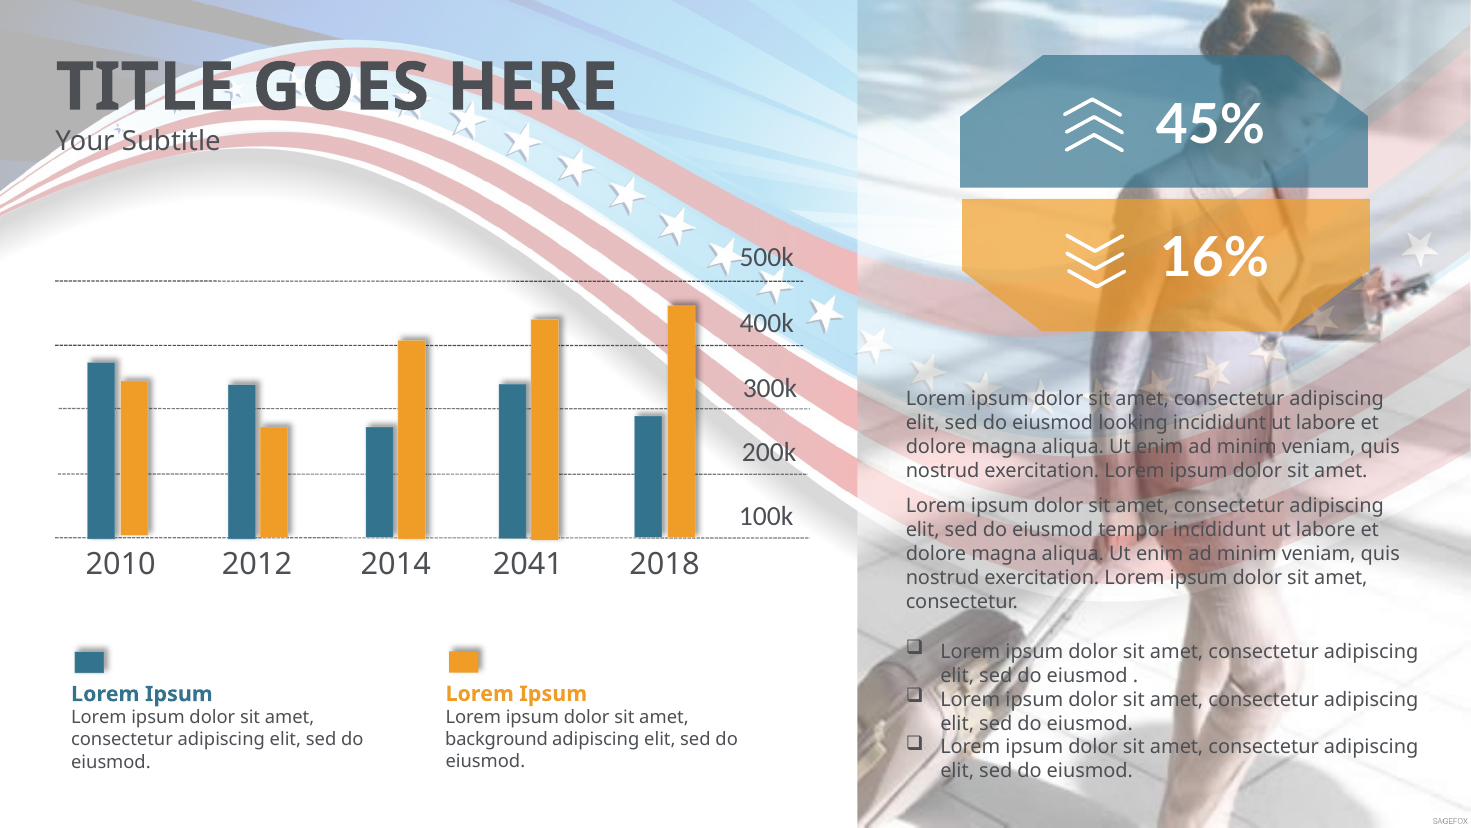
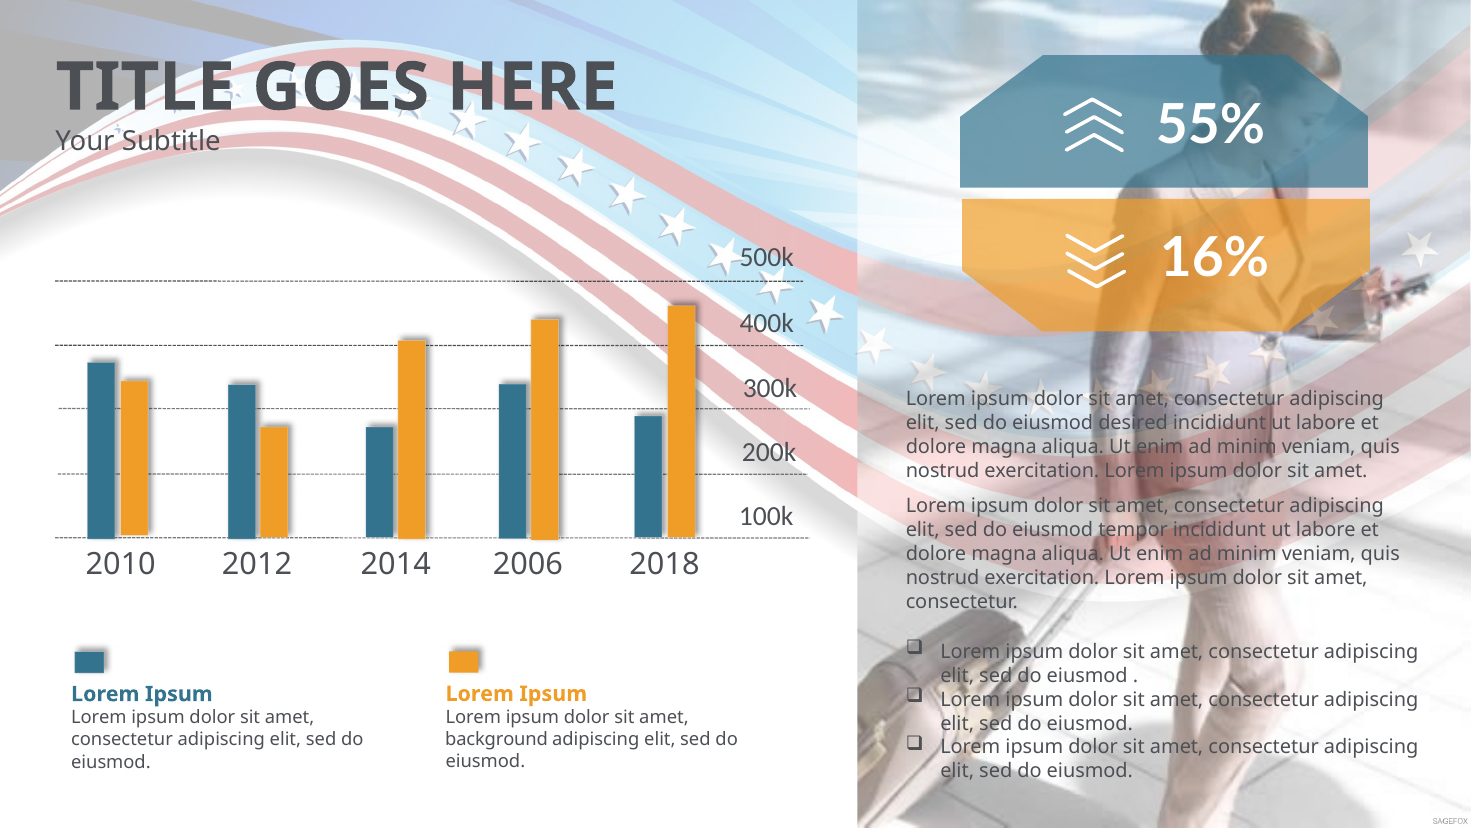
45%: 45% -> 55%
looking: looking -> desired
2041: 2041 -> 2006
